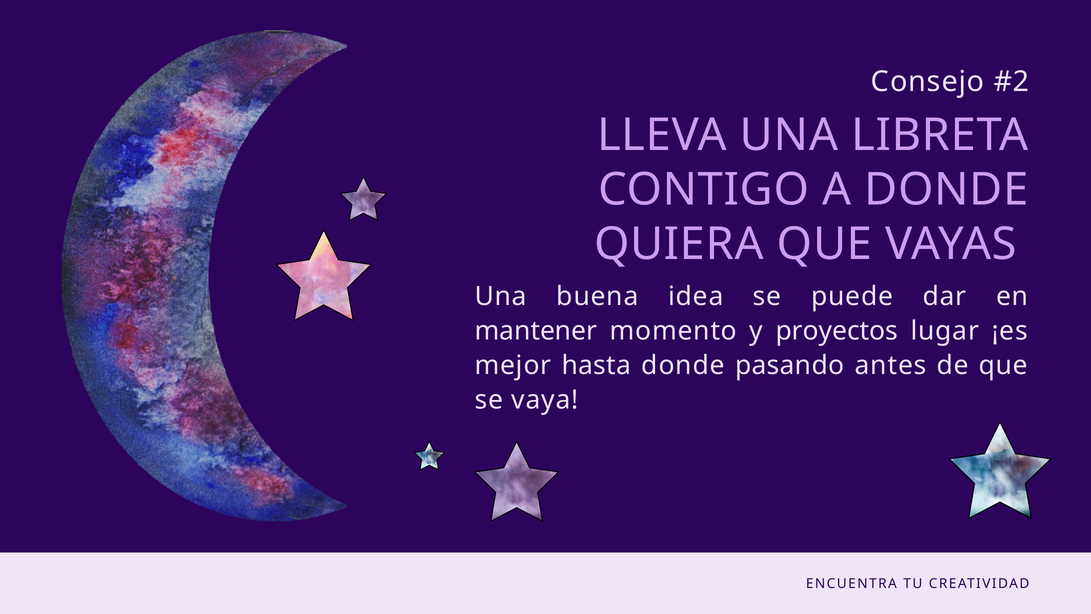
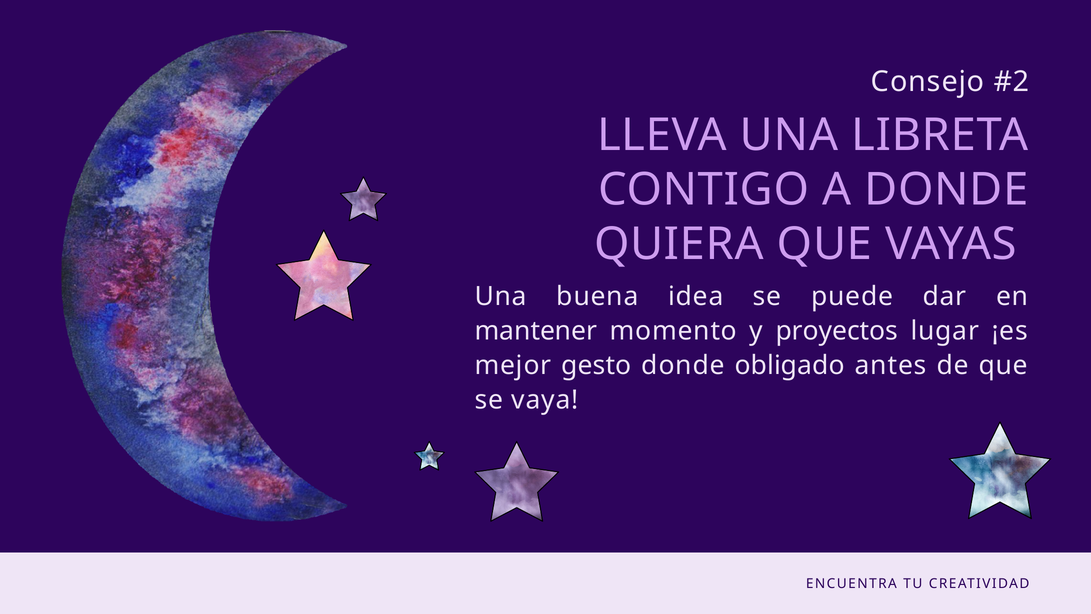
hasta: hasta -> gesto
pasando: pasando -> obligado
